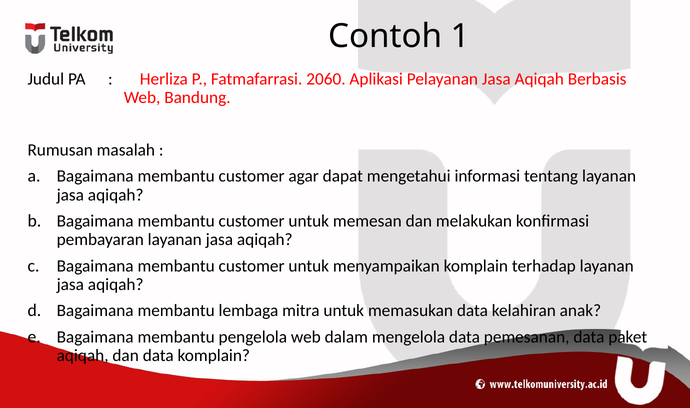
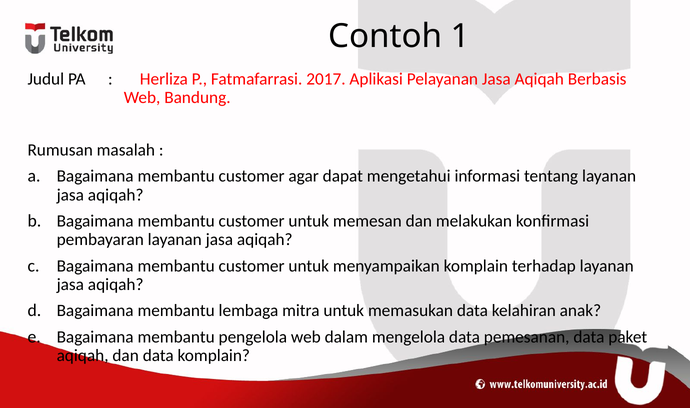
2060: 2060 -> 2017
